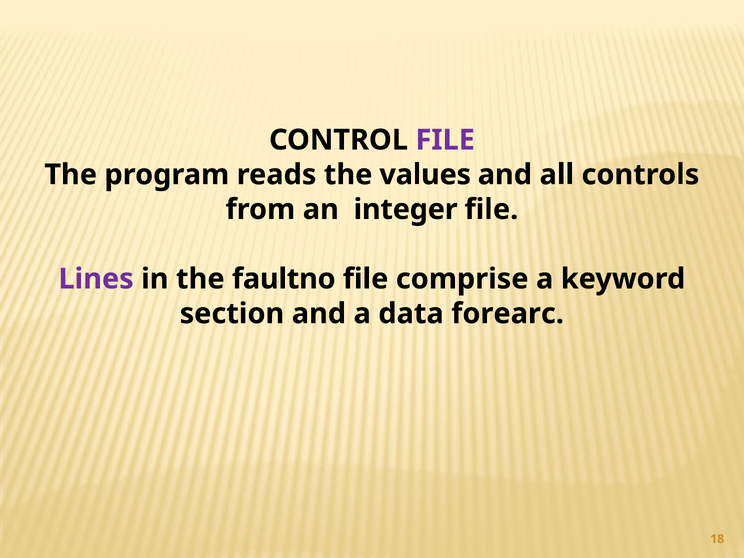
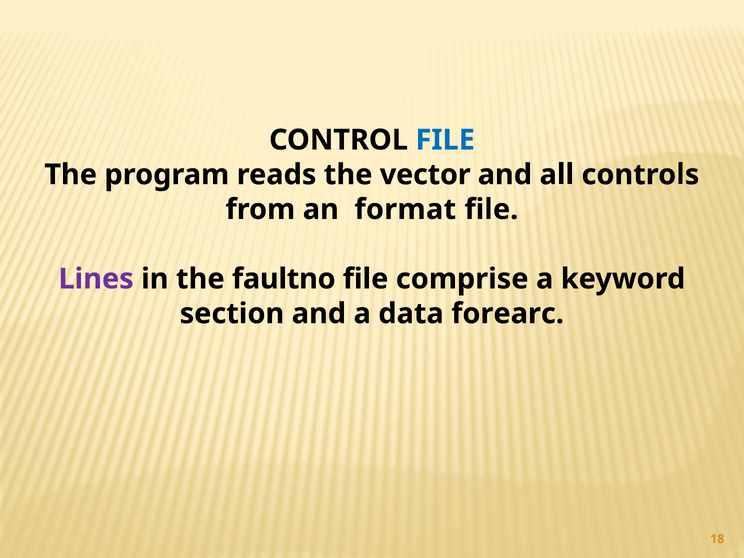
FILE at (445, 140) colour: purple -> blue
values: values -> vector
integer: integer -> format
